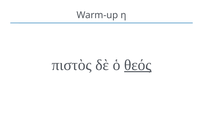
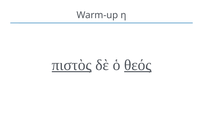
πιστὸς underline: none -> present
